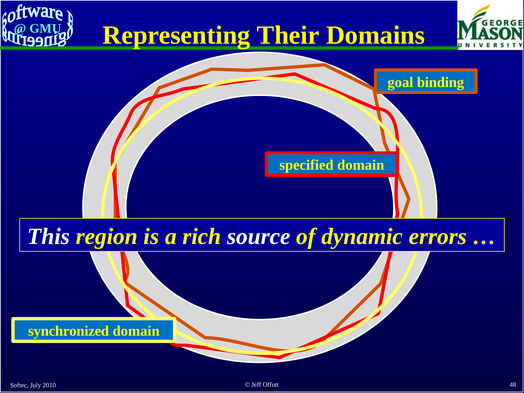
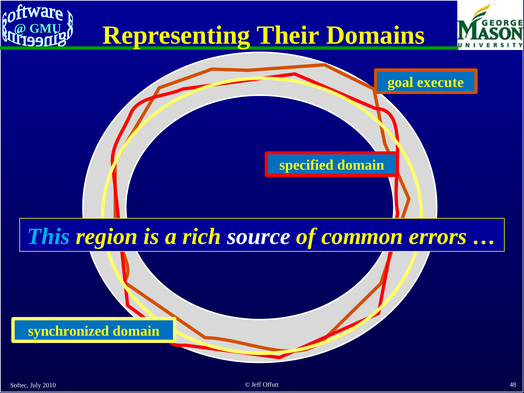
binding: binding -> execute
This colour: white -> light blue
dynamic: dynamic -> common
